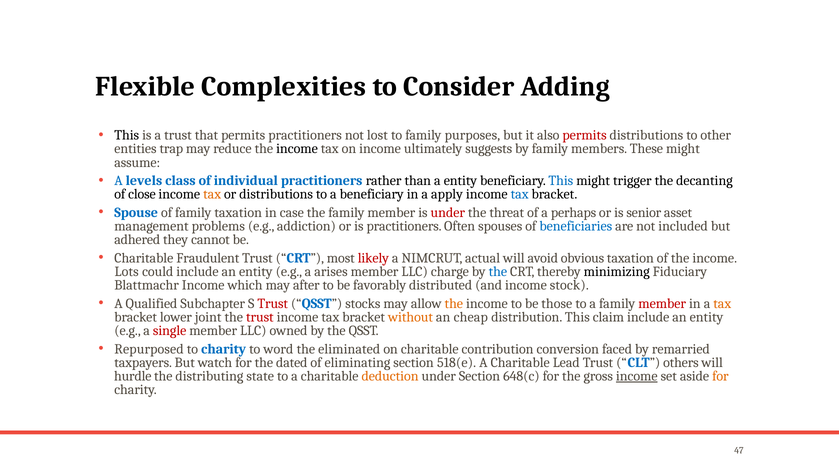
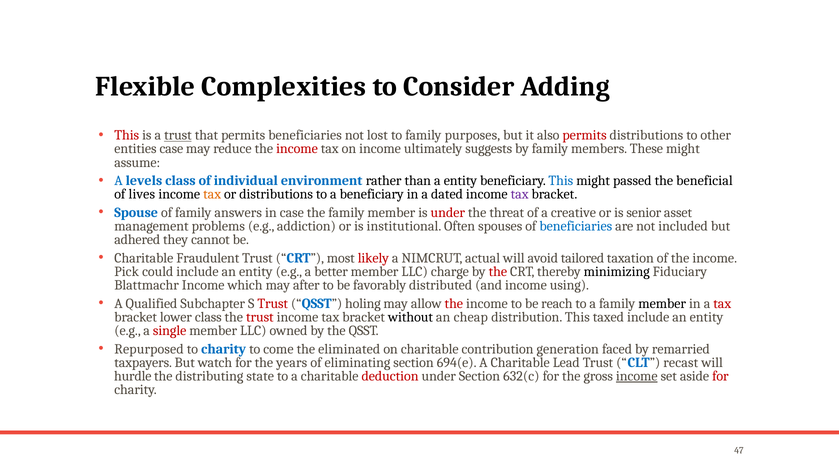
This at (127, 135) colour: black -> red
trust at (178, 135) underline: none -> present
permits practitioners: practitioners -> beneficiaries
entities trap: trap -> case
income at (297, 149) colour: black -> red
individual practitioners: practitioners -> environment
trigger: trigger -> passed
decanting: decanting -> beneficial
close: close -> lives
apply: apply -> dated
tax at (520, 194) colour: blue -> purple
family taxation: taxation -> answers
perhaps: perhaps -> creative
is practitioners: practitioners -> institutional
obvious: obvious -> tailored
Lots: Lots -> Pick
arises: arises -> better
the at (498, 272) colour: blue -> red
stock: stock -> using
stocks: stocks -> holing
the at (454, 303) colour: orange -> red
those: those -> reach
member at (662, 303) colour: red -> black
tax at (722, 303) colour: orange -> red
lower joint: joint -> class
without colour: orange -> black
claim: claim -> taxed
word: word -> come
conversion: conversion -> generation
dated: dated -> years
518(e: 518(e -> 694(e
others: others -> recast
deduction colour: orange -> red
648(c: 648(c -> 632(c
for at (720, 376) colour: orange -> red
